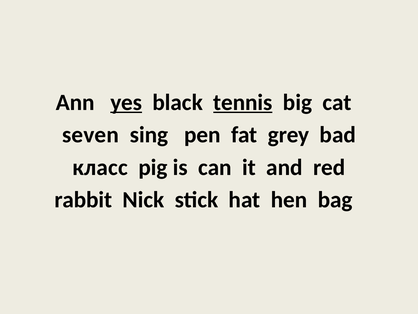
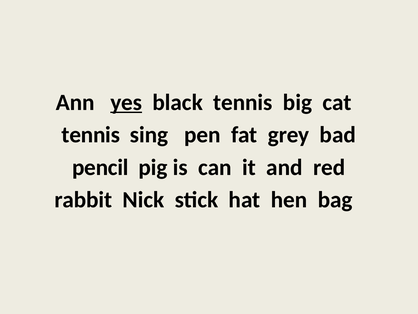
tennis at (243, 102) underline: present -> none
seven at (91, 135): seven -> tennis
класс: класс -> pencil
